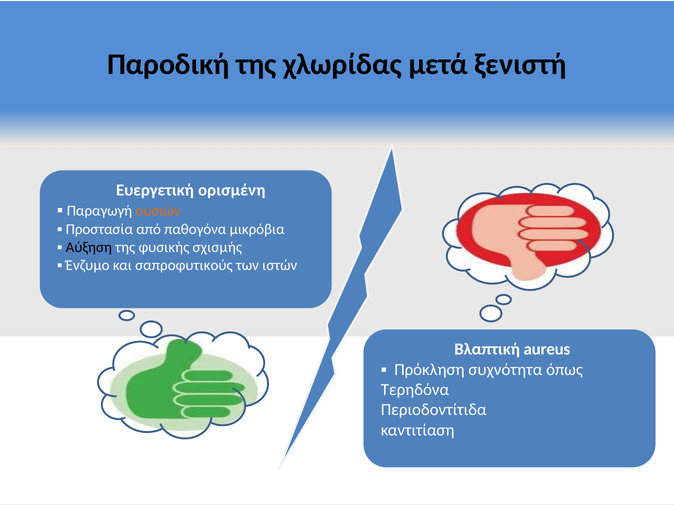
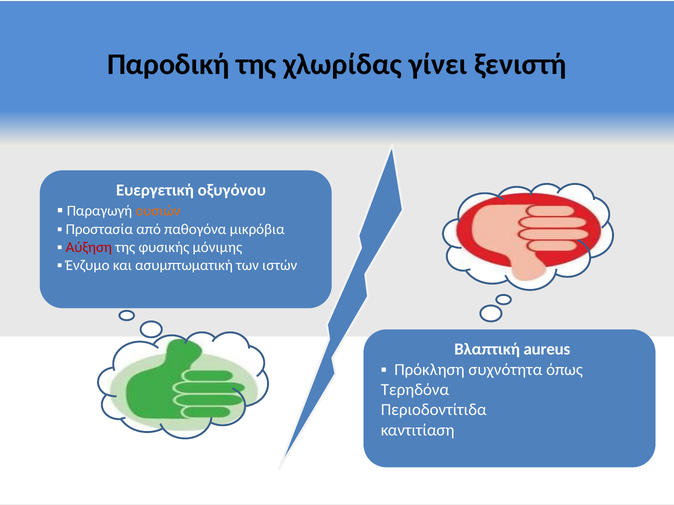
μετά: μετά -> γίνει
ορισμένη: ορισμένη -> οξυγόνου
Αύξηση colour: black -> red
σχισμής: σχισμής -> μόνιμης
σαπροφυτικούς: σαπροφυτικούς -> ασυμπτωματική
